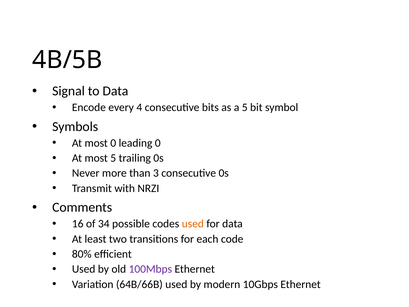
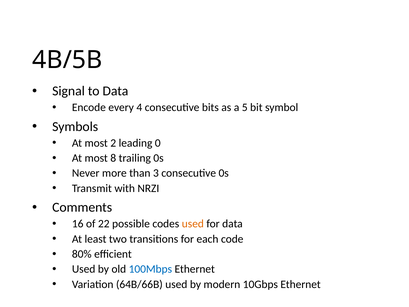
most 0: 0 -> 2
most 5: 5 -> 8
34: 34 -> 22
100Mbps colour: purple -> blue
